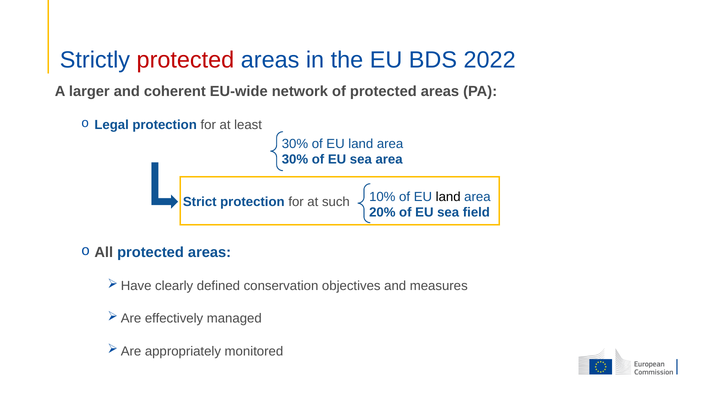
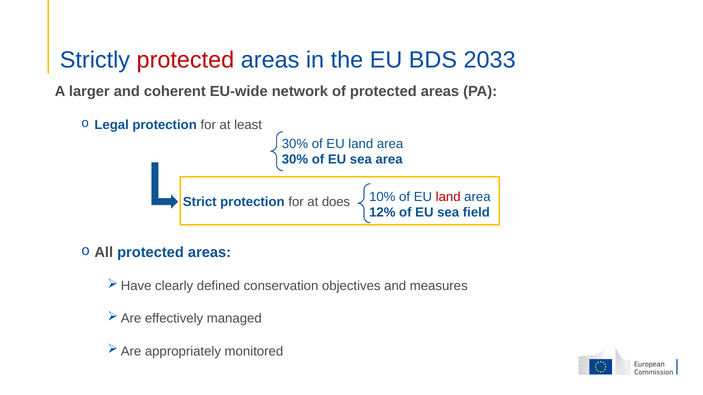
2022: 2022 -> 2033
such: such -> does
land at (448, 197) colour: black -> red
20%: 20% -> 12%
